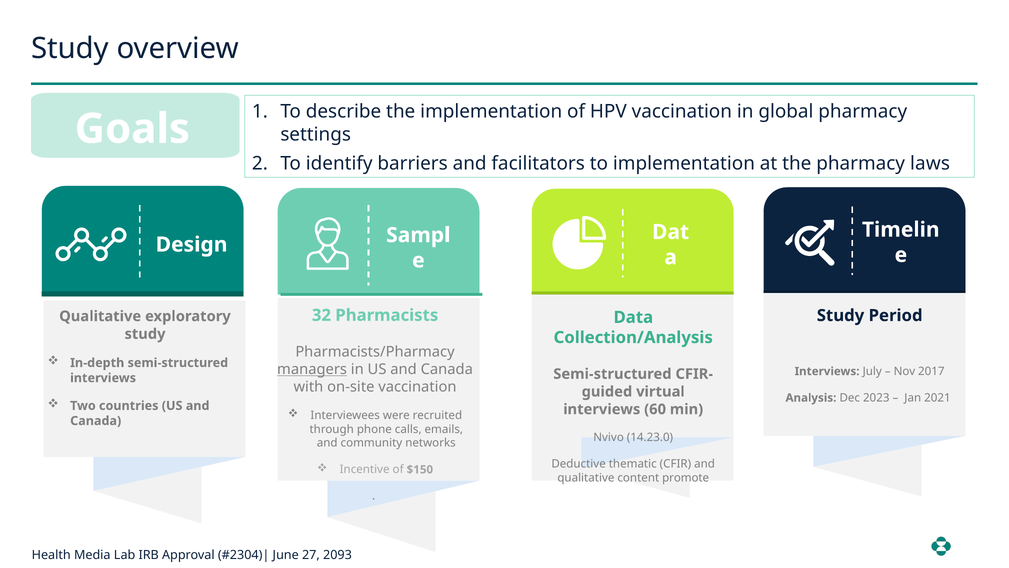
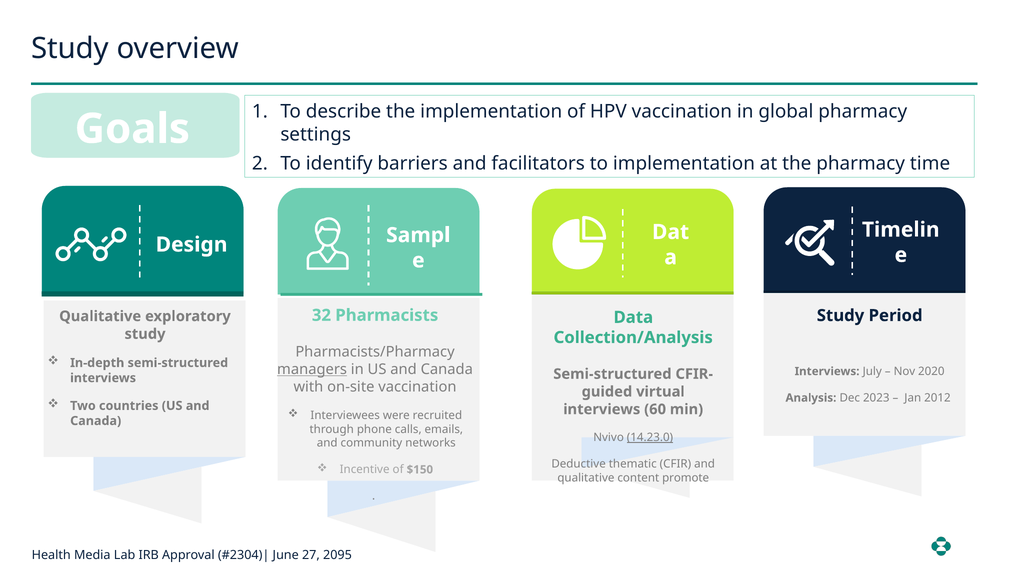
laws: laws -> time
2017: 2017 -> 2020
2021: 2021 -> 2012
14.23.0 underline: none -> present
2093: 2093 -> 2095
